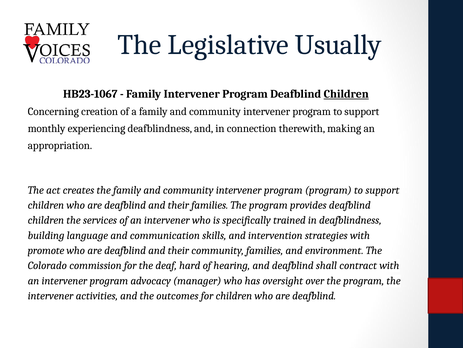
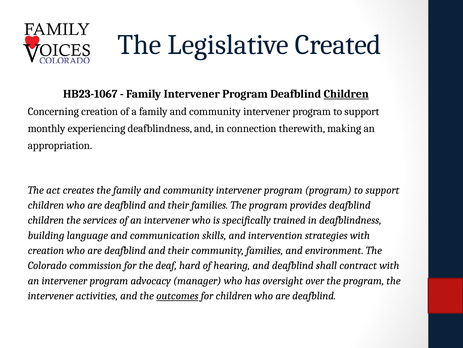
Usually: Usually -> Created
promote at (46, 250): promote -> creation
outcomes underline: none -> present
